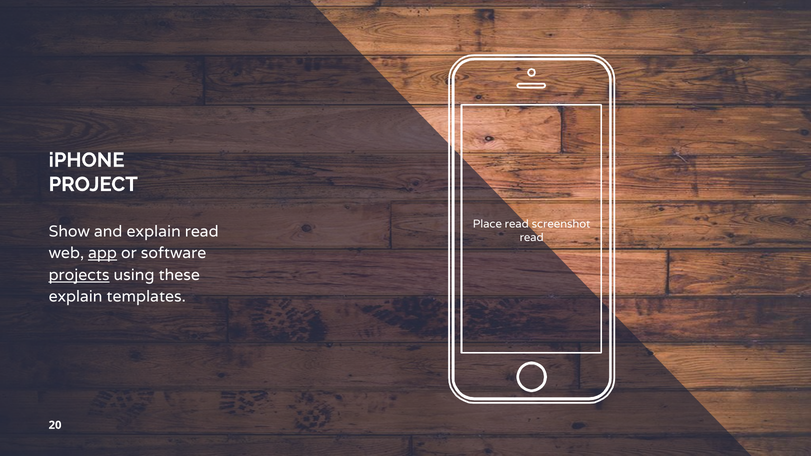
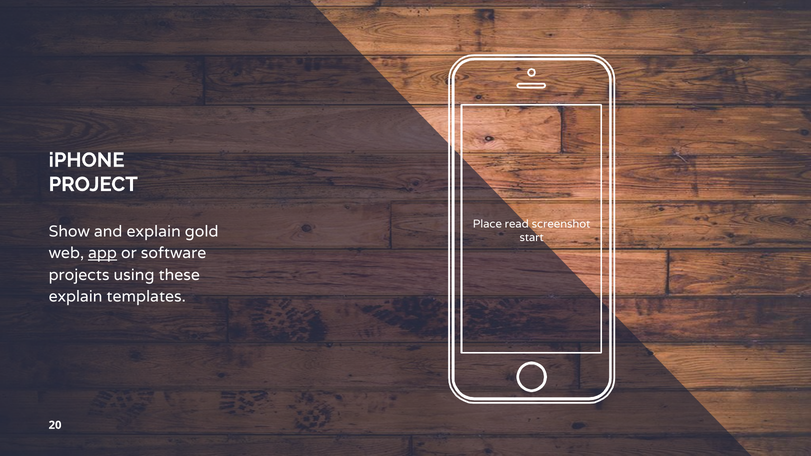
explain read: read -> gold
read at (532, 238): read -> start
projects underline: present -> none
